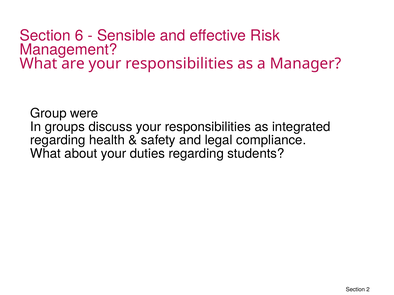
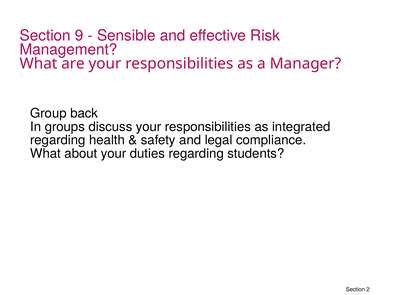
6: 6 -> 9
were: were -> back
